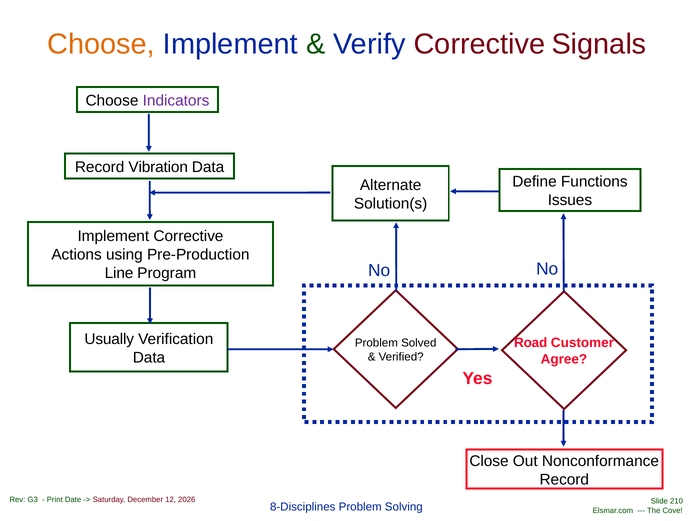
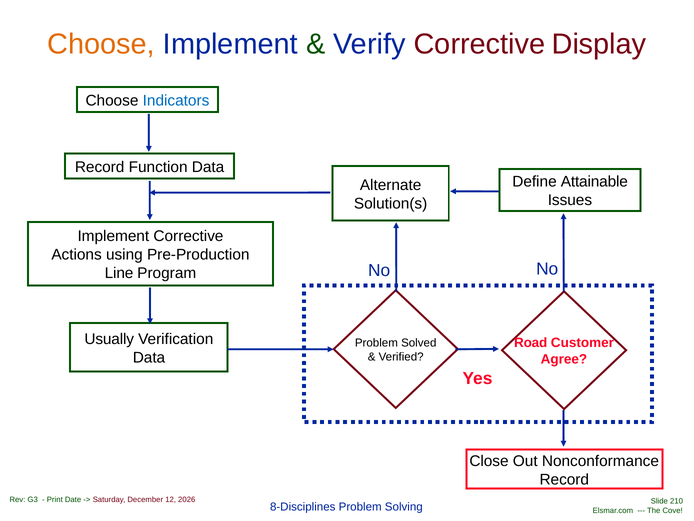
Signals: Signals -> Display
Indicators colour: purple -> blue
Vibration: Vibration -> Function
Functions: Functions -> Attainable
